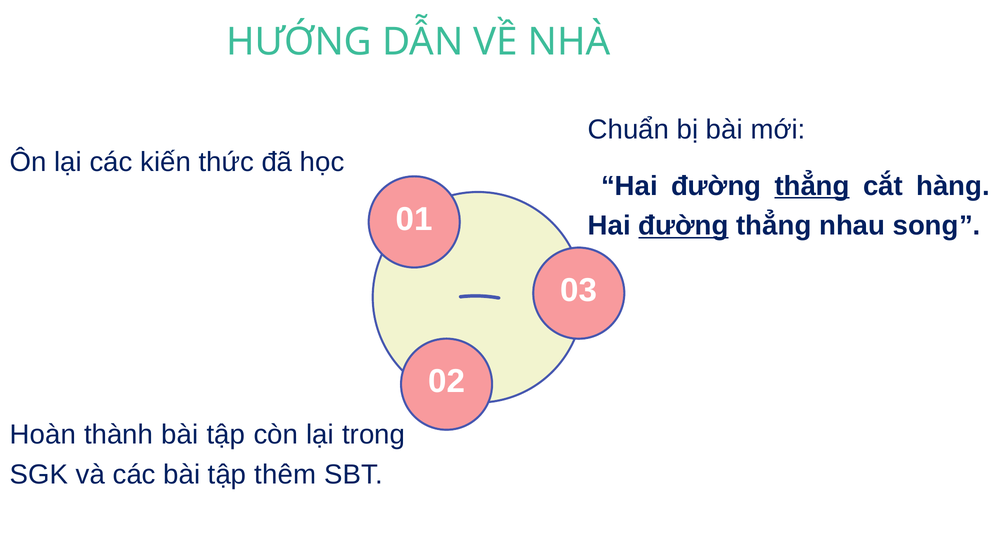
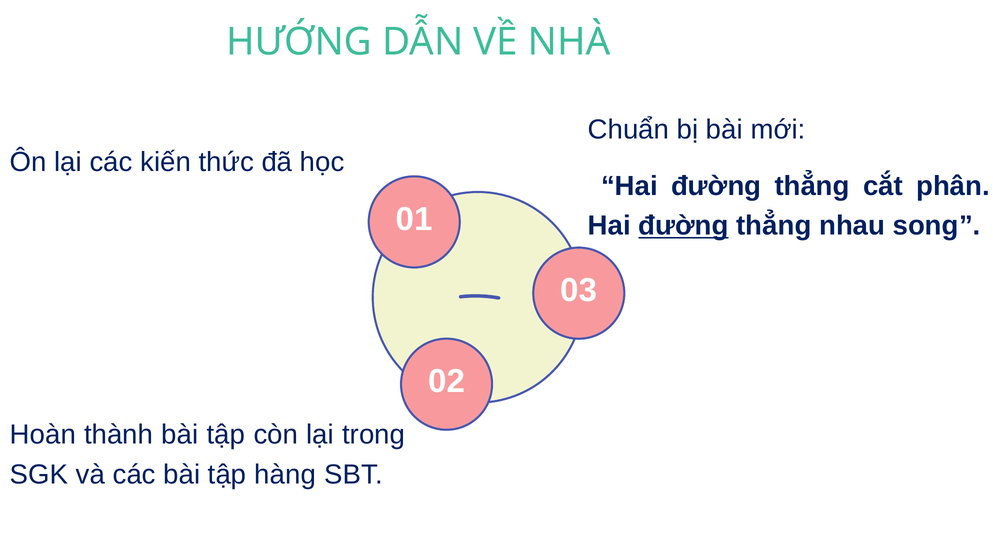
thẳng at (812, 186) underline: present -> none
hàng: hàng -> phân
thêm: thêm -> hàng
